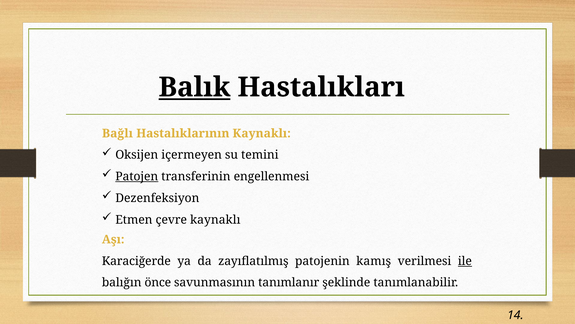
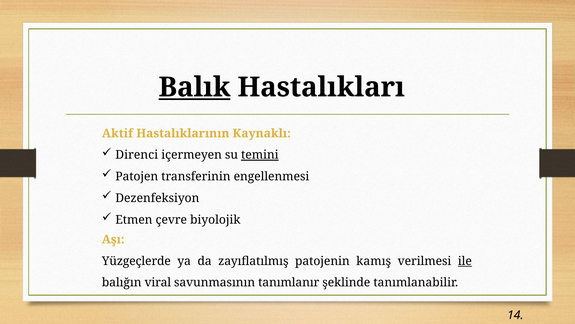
Bağlı: Bağlı -> Aktif
Oksijen: Oksijen -> Direnci
temini underline: none -> present
Patojen underline: present -> none
çevre kaynaklı: kaynaklı -> biyolojik
Karaciğerde: Karaciğerde -> Yüzgeçlerde
önce: önce -> viral
